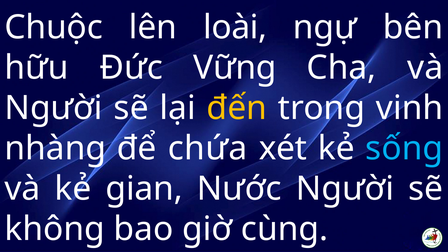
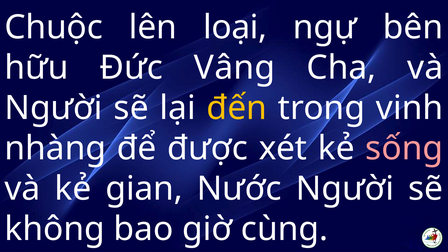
loài: loài -> loại
Vững: Vững -> Vâng
chứa: chứa -> được
sống colour: light blue -> pink
